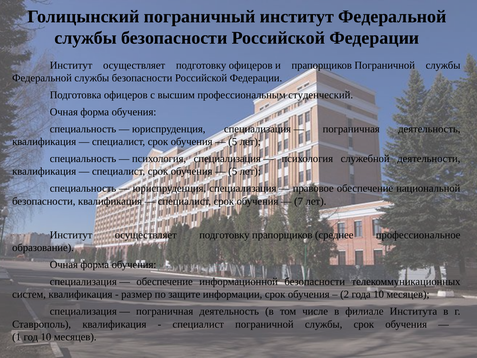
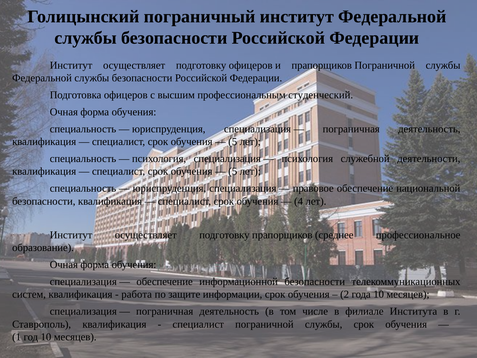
7: 7 -> 4
размер: размер -> работа
